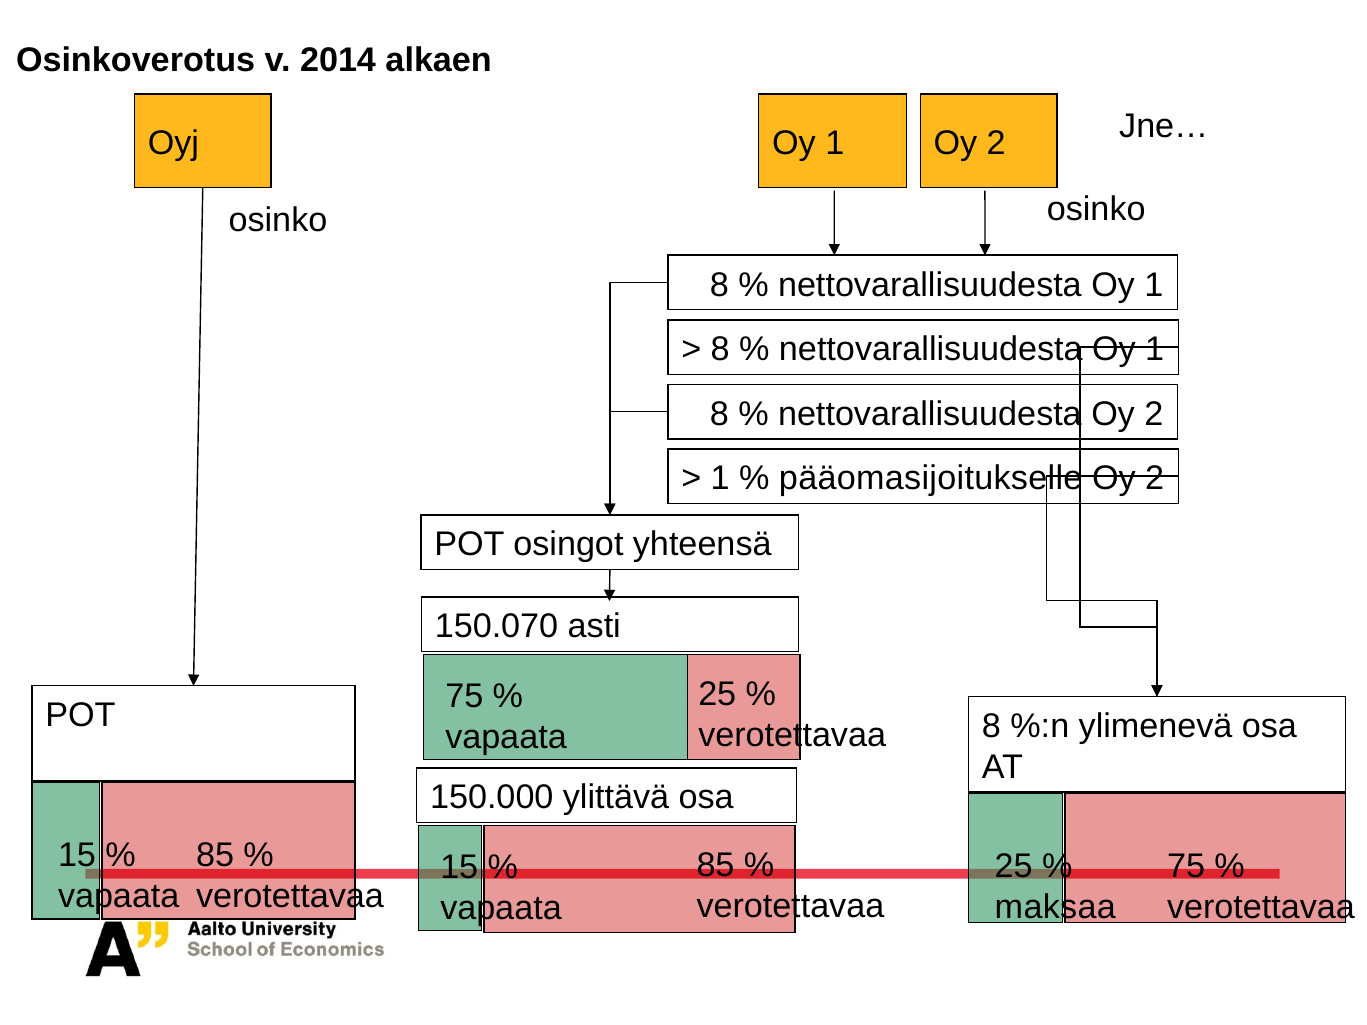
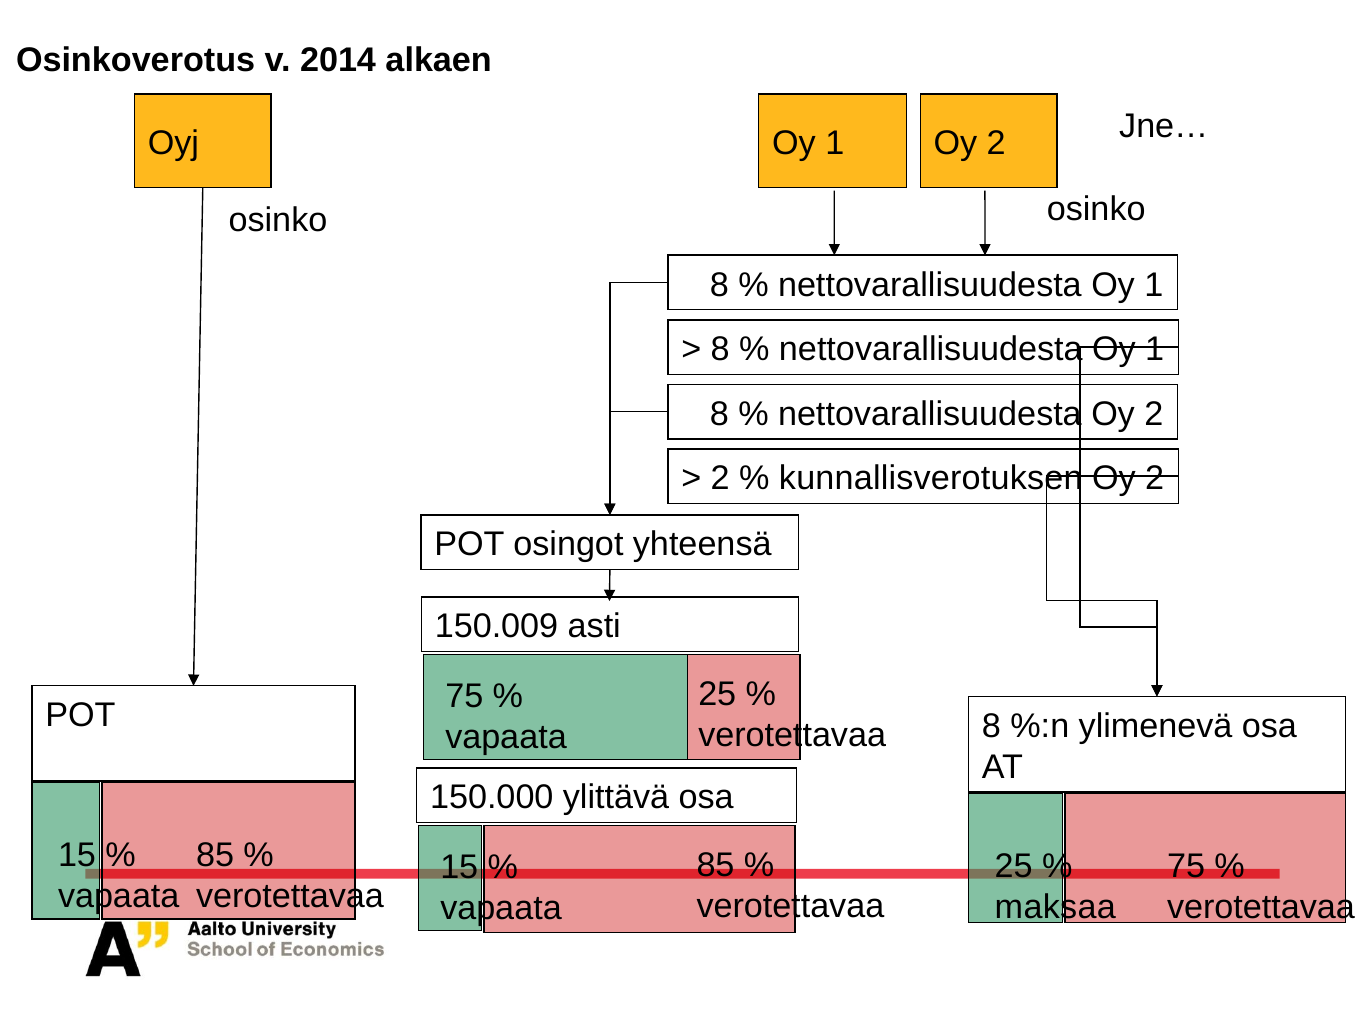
1 at (720, 479): 1 -> 2
pääomasijoitukselle: pääomasijoitukselle -> kunnallisverotuksen
150.070: 150.070 -> 150.009
